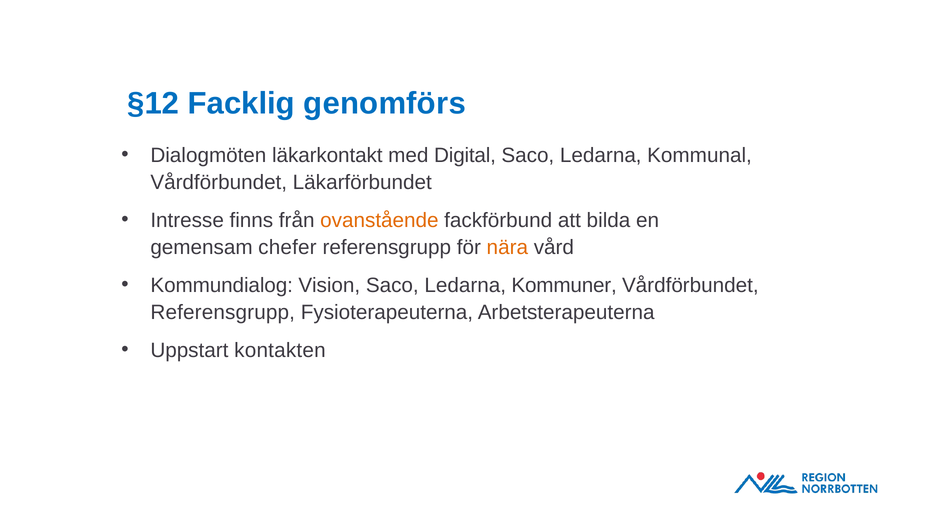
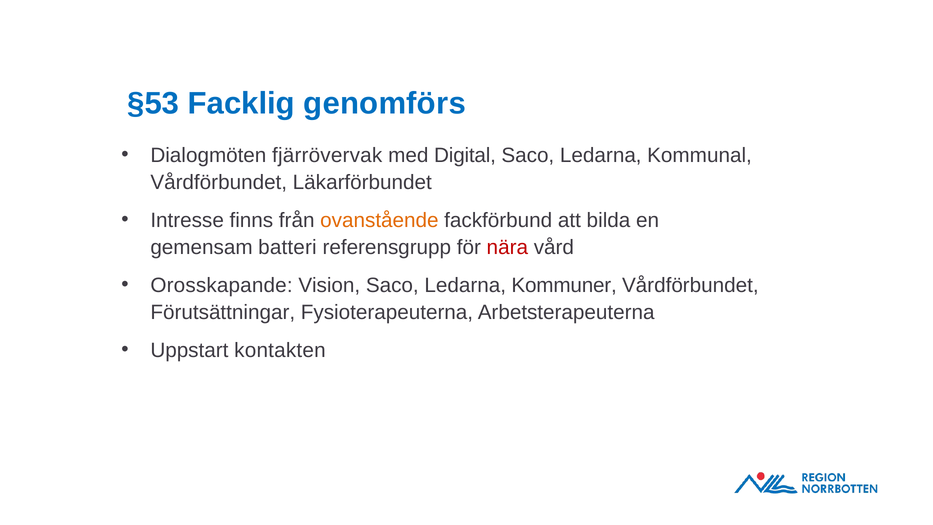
§12: §12 -> §53
läkarkontakt: läkarkontakt -> fjärrövervak
chefer: chefer -> batteri
nära colour: orange -> red
Kommundialog: Kommundialog -> Orosskapande
Referensgrupp at (223, 312): Referensgrupp -> Förutsättningar
